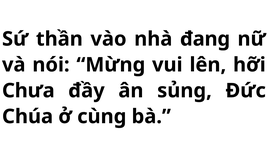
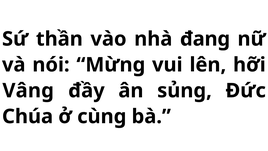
Chưa: Chưa -> Vâng
